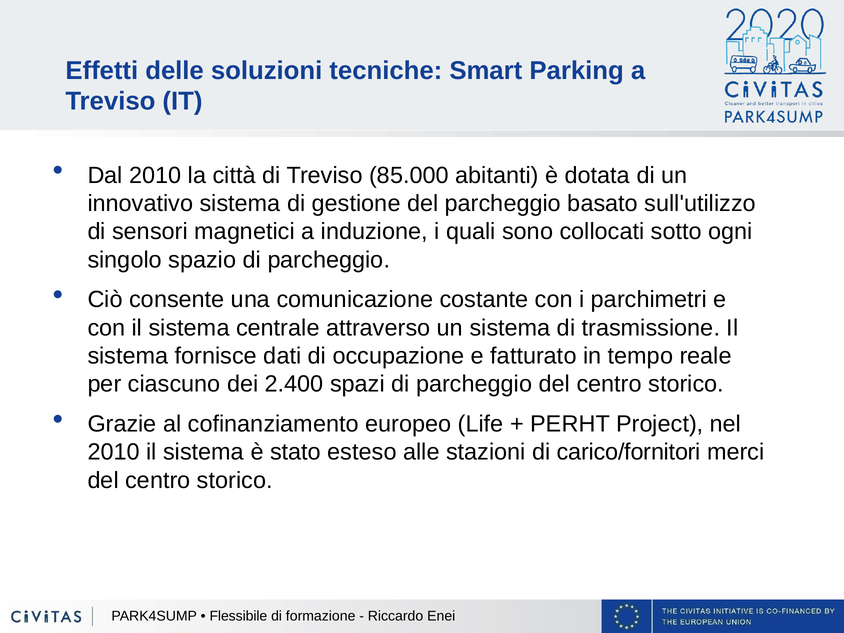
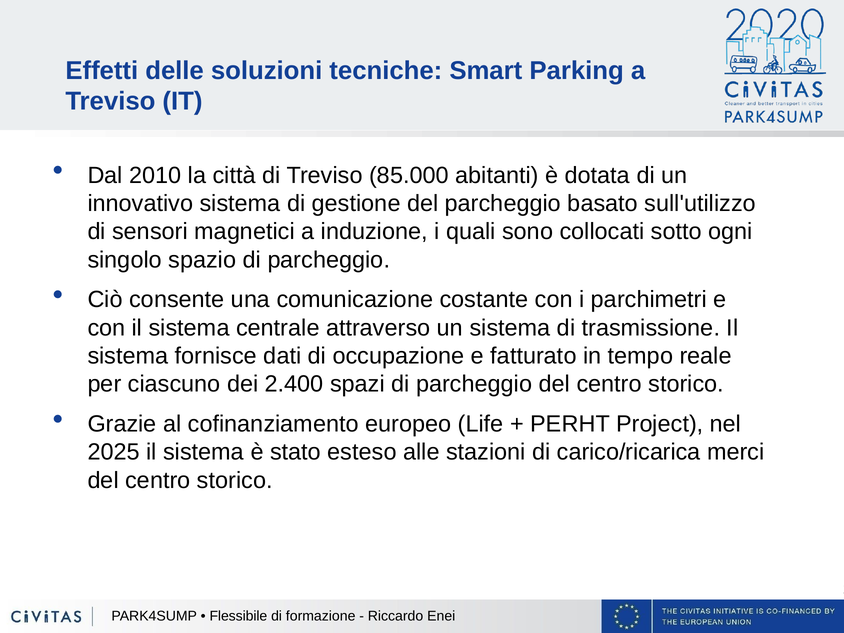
2010 at (114, 452): 2010 -> 2025
carico/fornitori: carico/fornitori -> carico/ricarica
